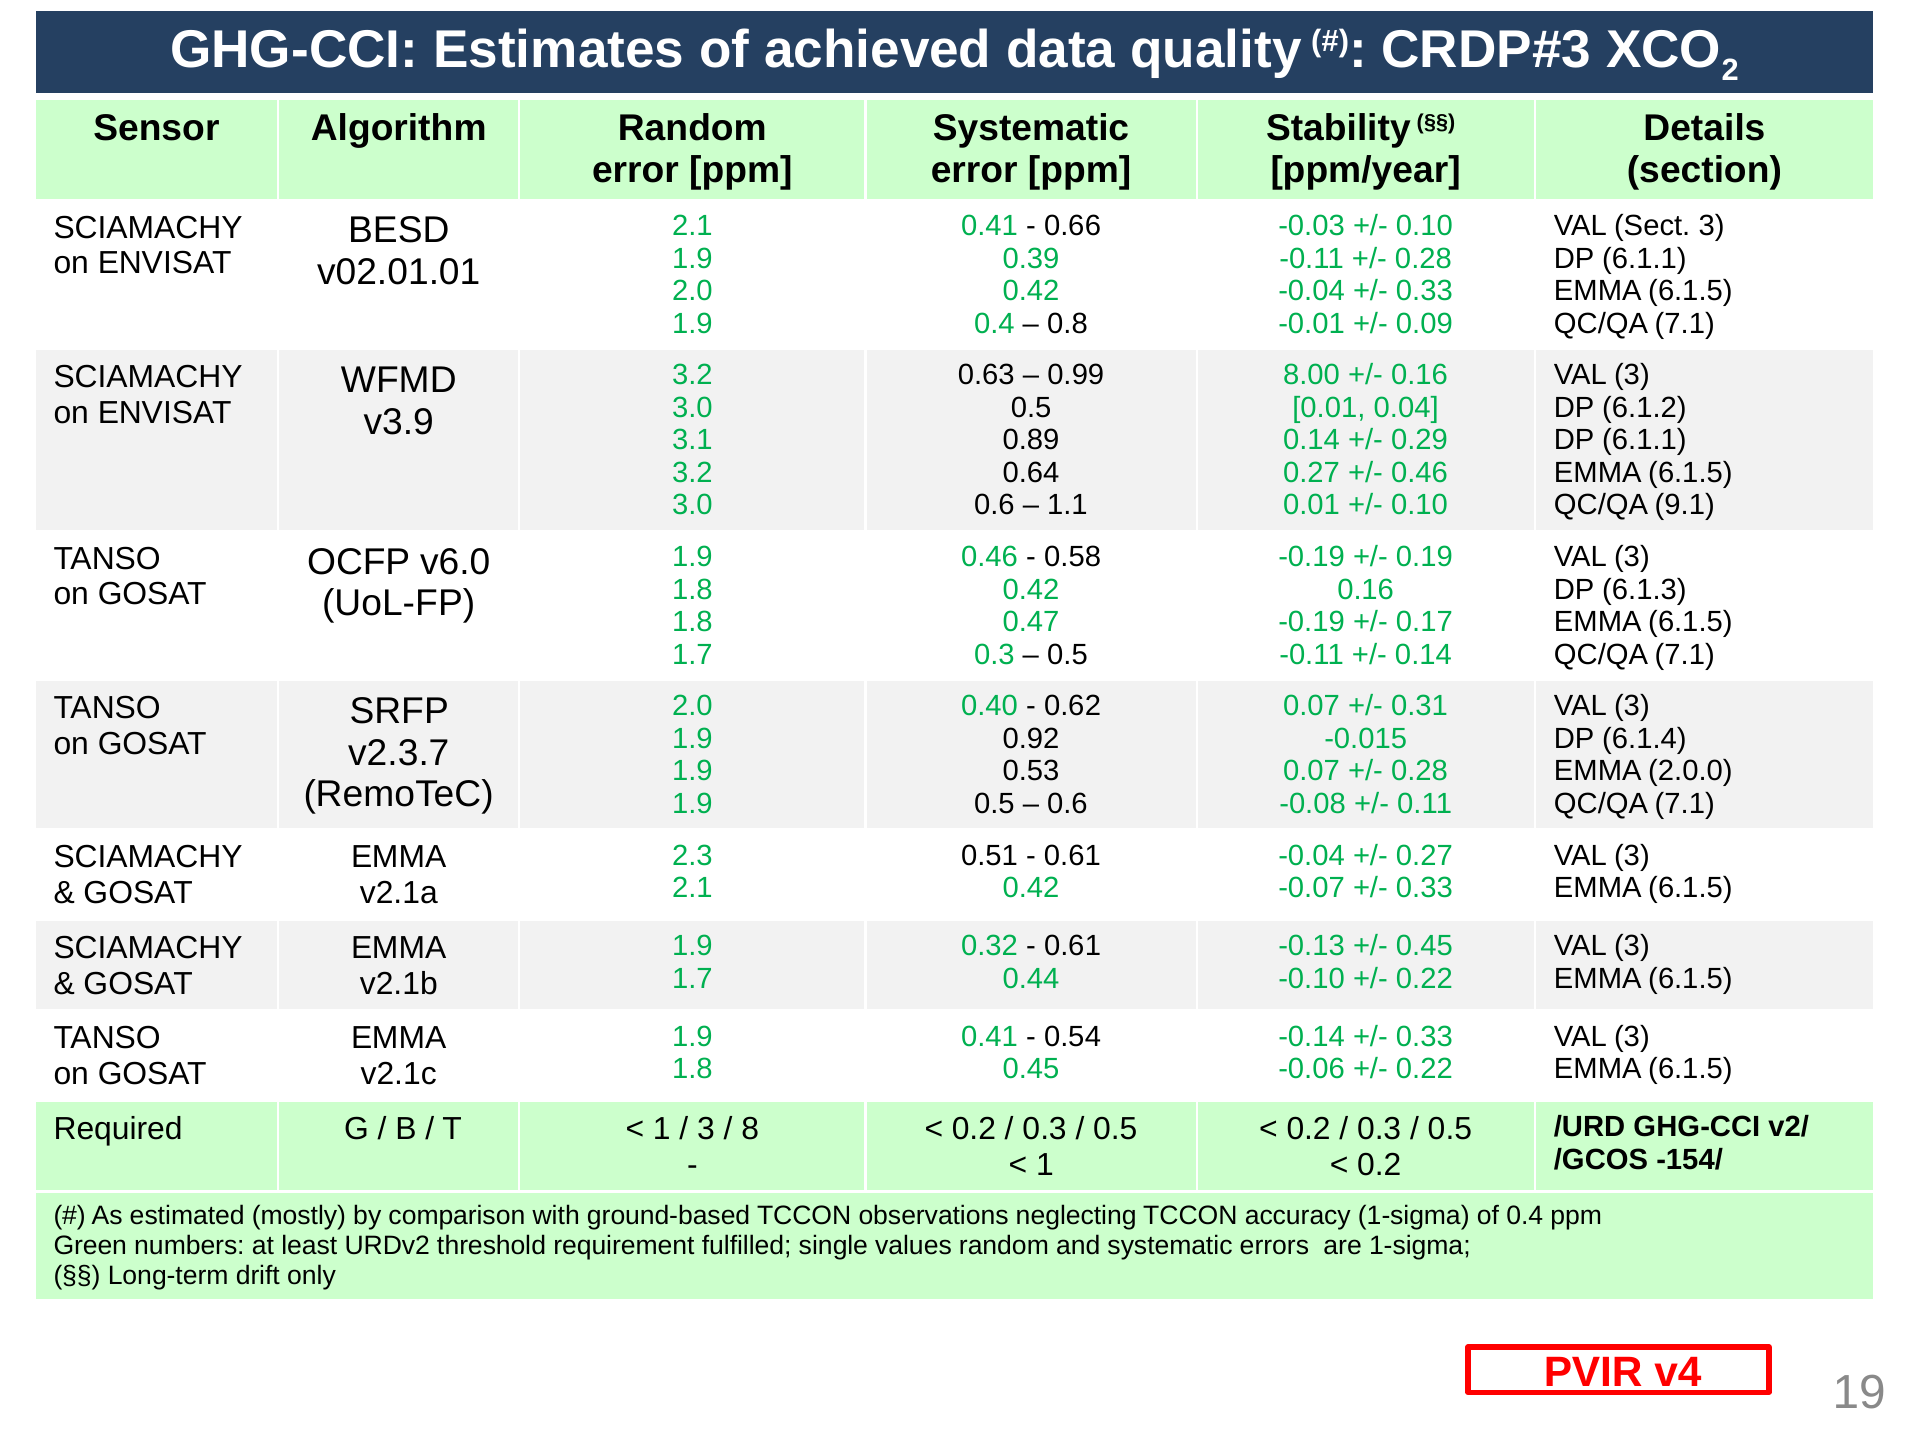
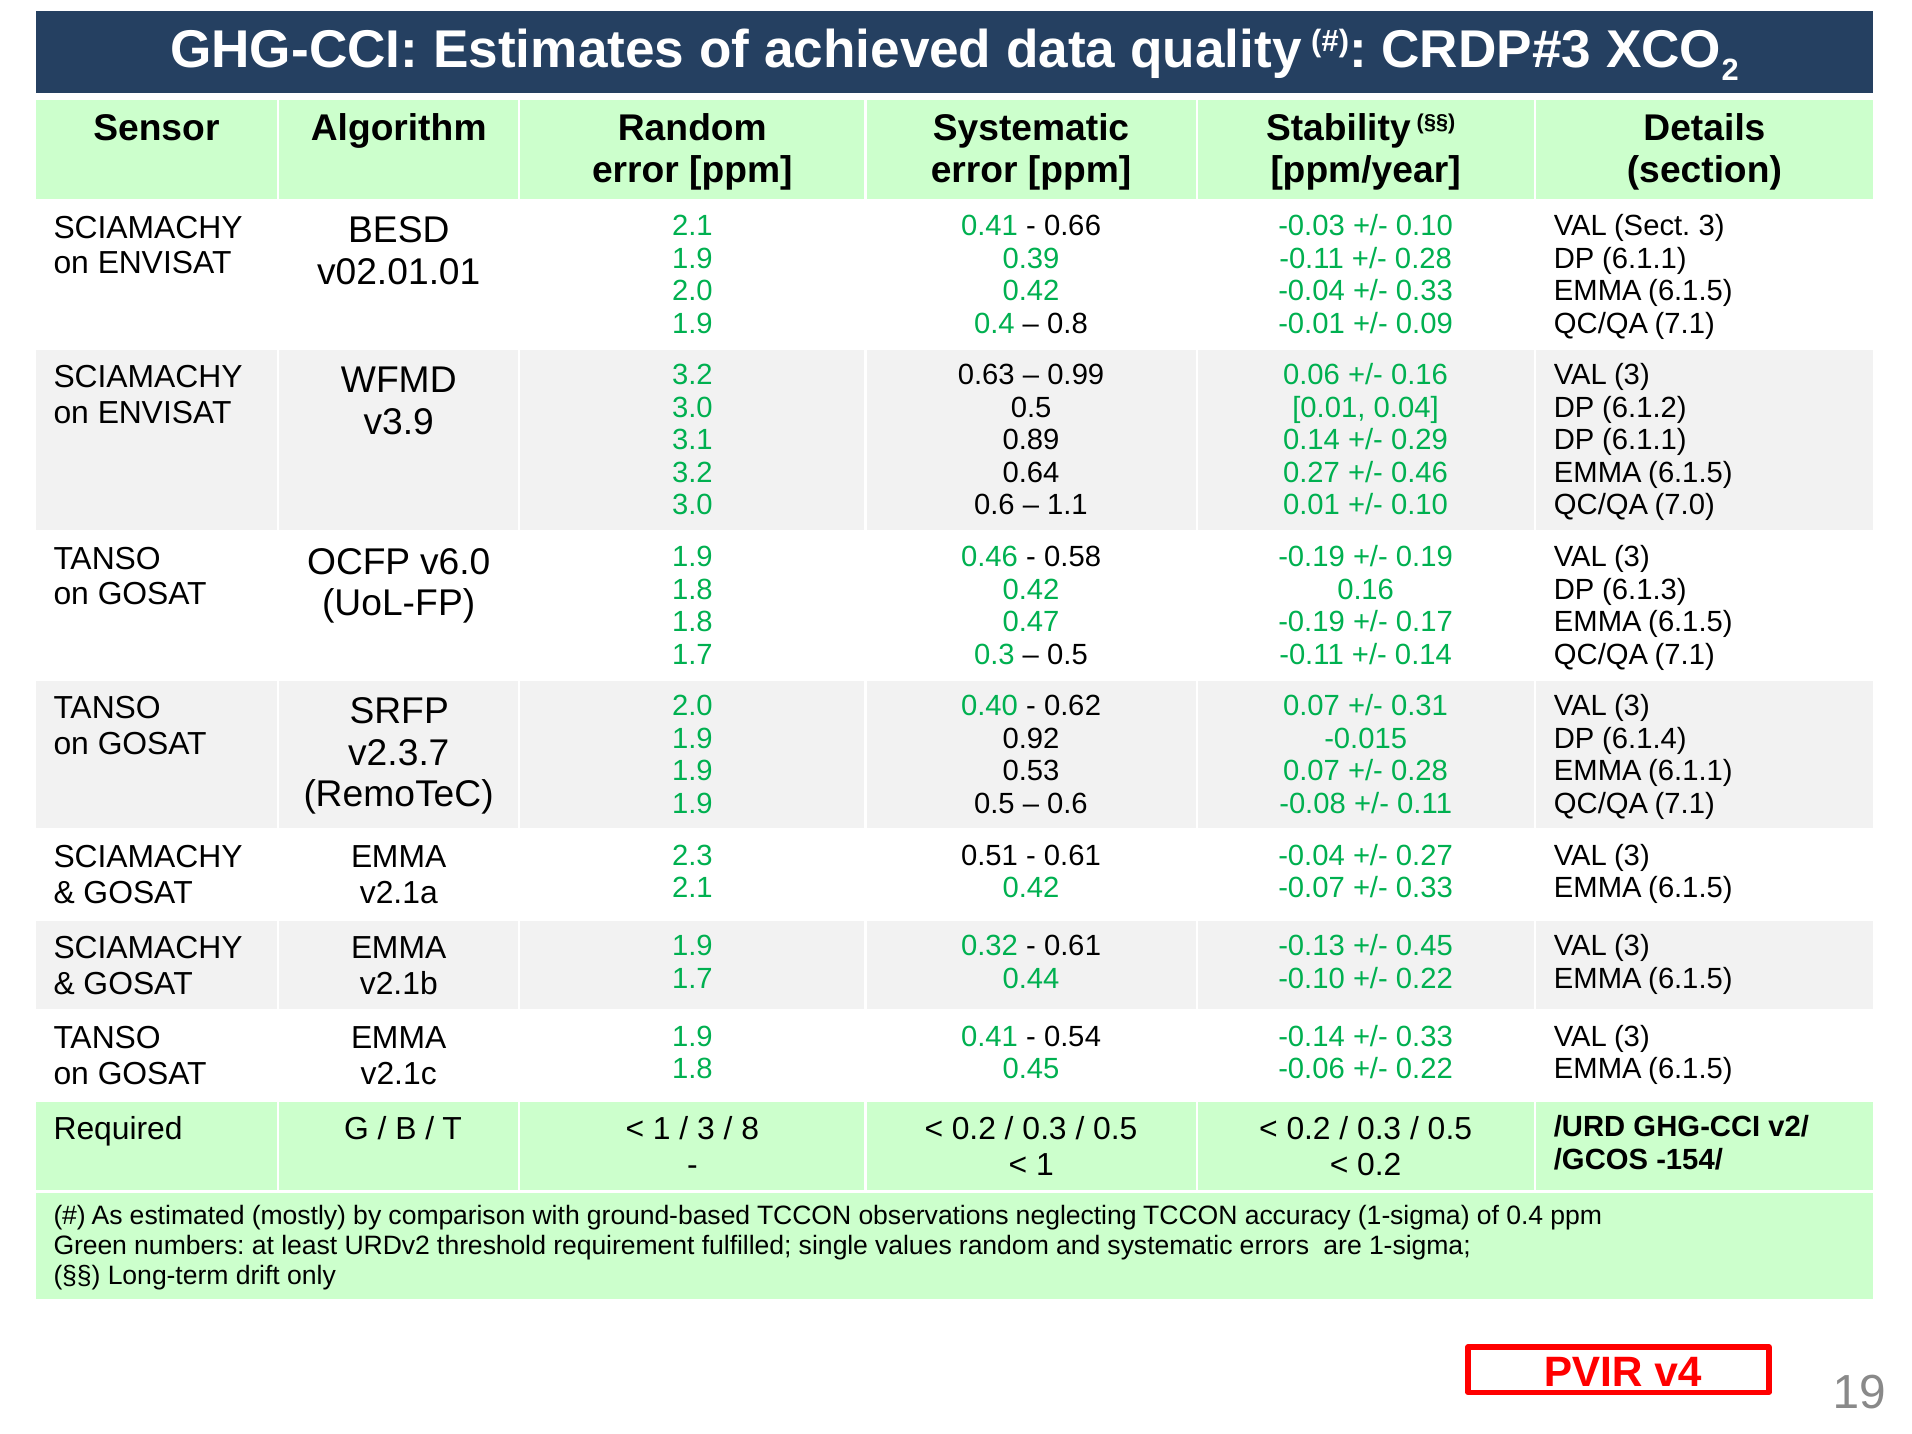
8.00: 8.00 -> 0.06
9.1: 9.1 -> 7.0
EMMA 2.0.0: 2.0.0 -> 6.1.1
